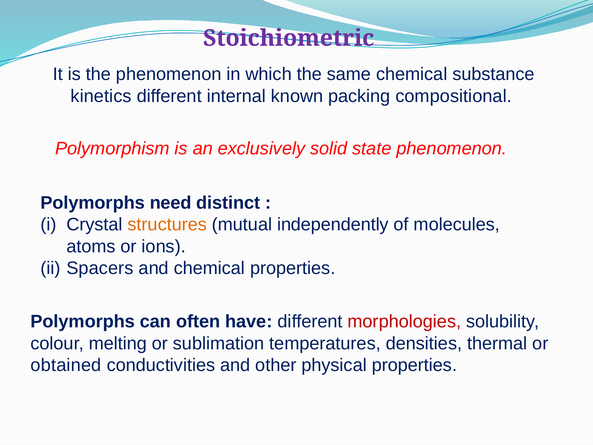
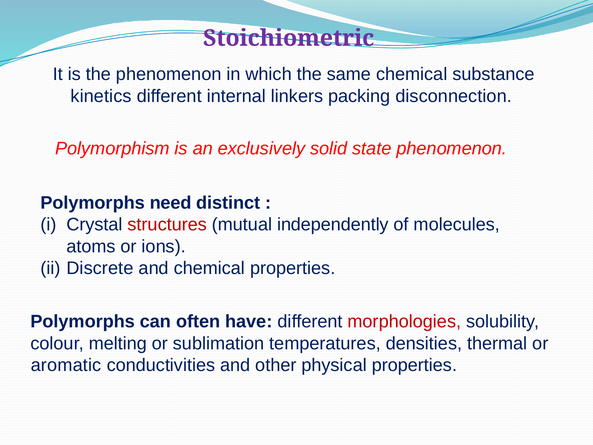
known: known -> linkers
compositional: compositional -> disconnection
structures colour: orange -> red
Spacers: Spacers -> Discrete
obtained: obtained -> aromatic
